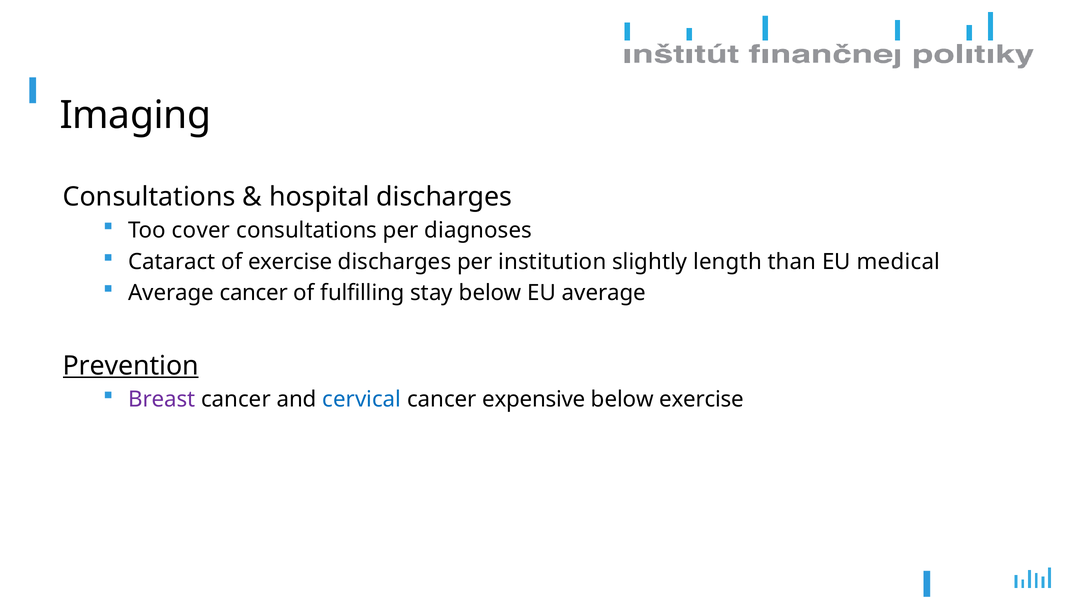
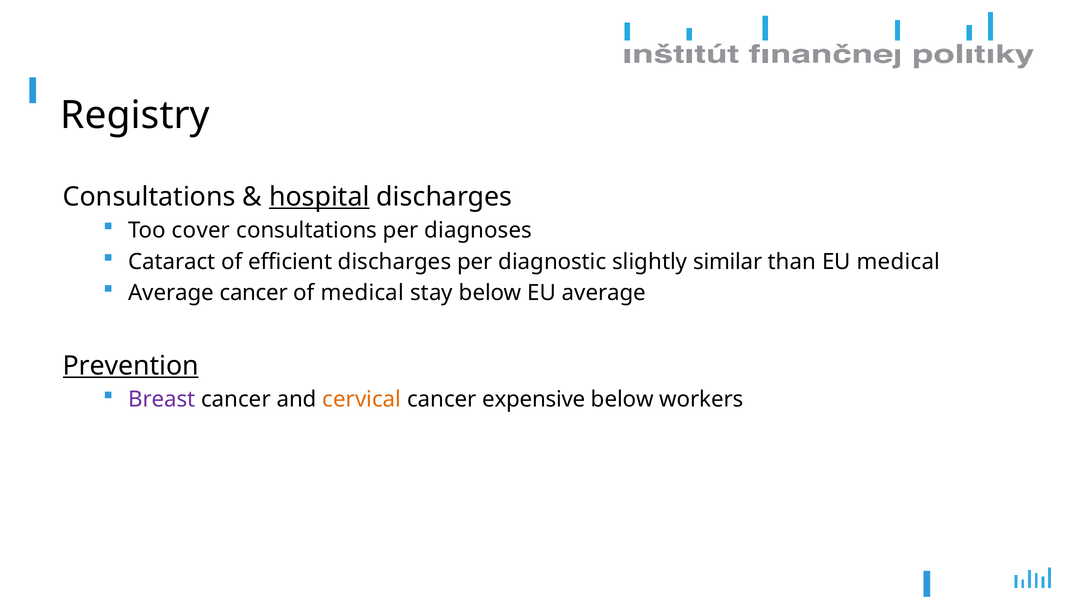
Imaging: Imaging -> Registry
hospital underline: none -> present
of exercise: exercise -> efficient
institution: institution -> diagnostic
length: length -> similar
of fulfilling: fulfilling -> medical
cervical colour: blue -> orange
below exercise: exercise -> workers
